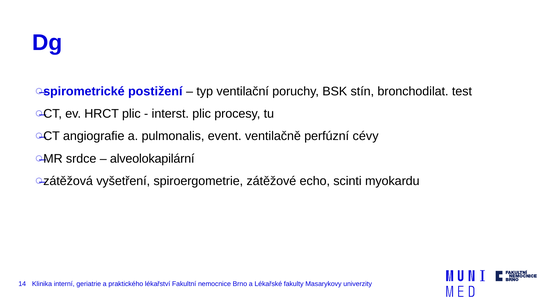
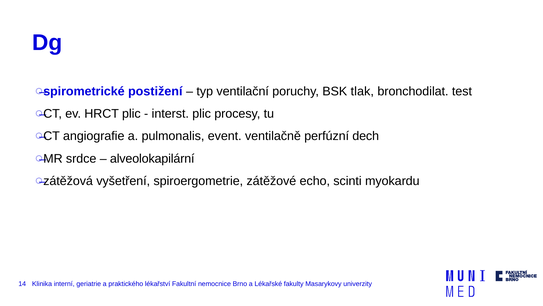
stín: stín -> tlak
cévy: cévy -> dech
